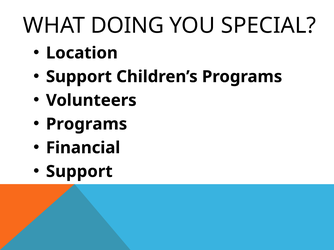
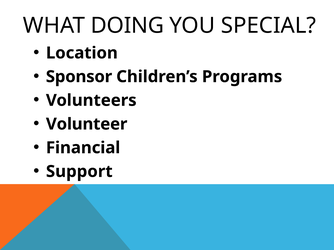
Support at (79, 77): Support -> Sponsor
Programs at (87, 124): Programs -> Volunteer
